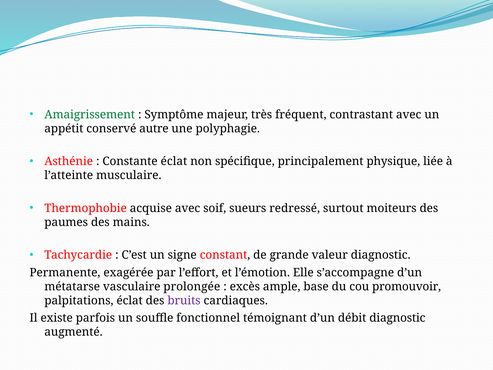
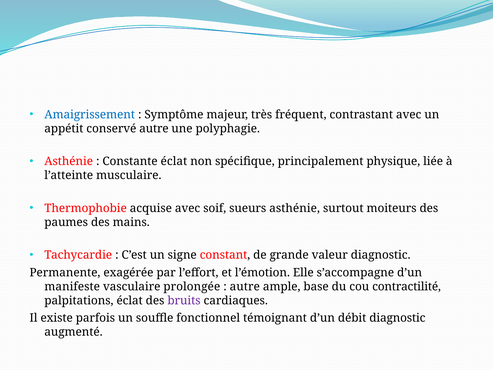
Amaigrissement colour: green -> blue
sueurs redressé: redressé -> asthénie
métatarse: métatarse -> manifeste
excès at (245, 286): excès -> autre
promouvoir: promouvoir -> contractilité
